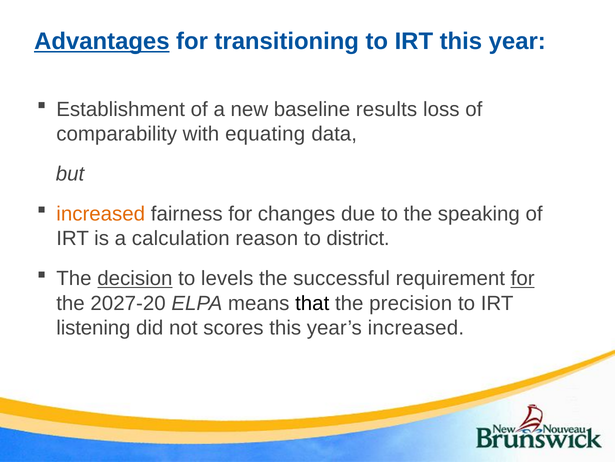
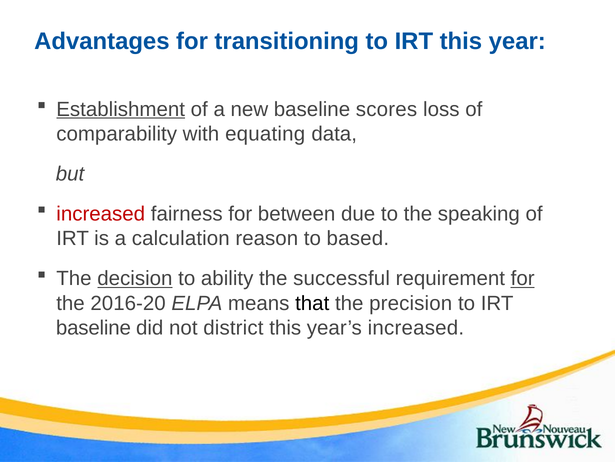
Advantages underline: present -> none
Establishment underline: none -> present
results: results -> scores
increased at (101, 214) colour: orange -> red
changes: changes -> between
district: district -> based
levels: levels -> ability
2027-20: 2027-20 -> 2016-20
listening at (93, 327): listening -> baseline
scores: scores -> district
